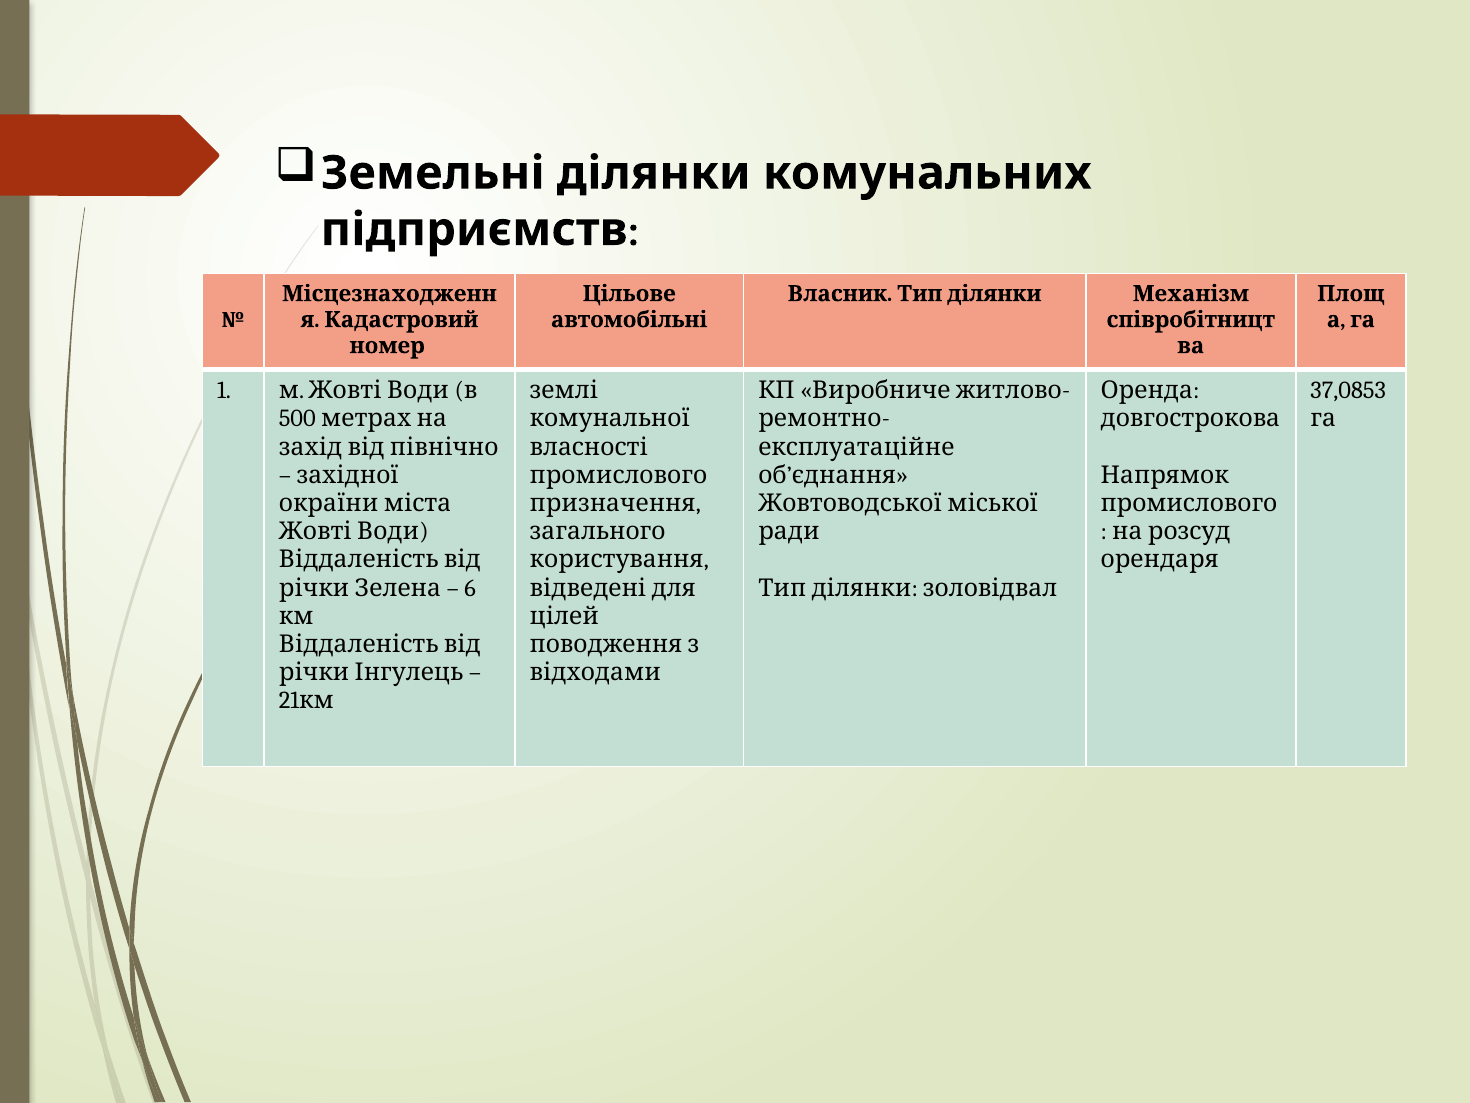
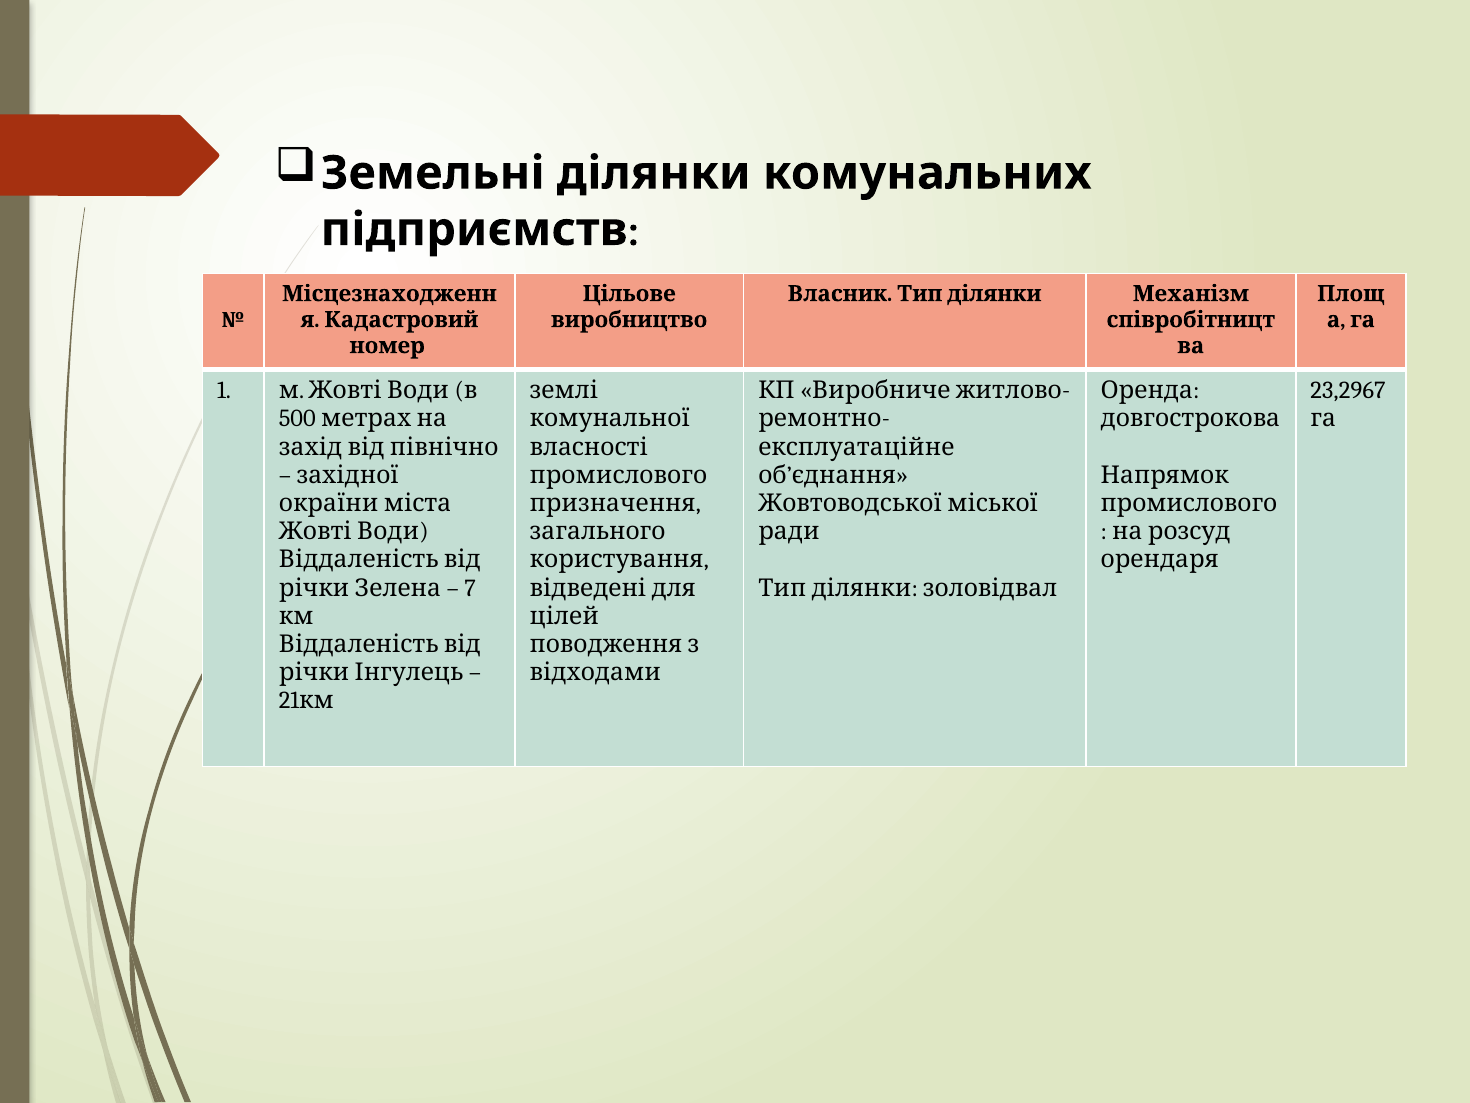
автомобільні: автомобільні -> виробництво
37,0853: 37,0853 -> 23,2967
6: 6 -> 7
